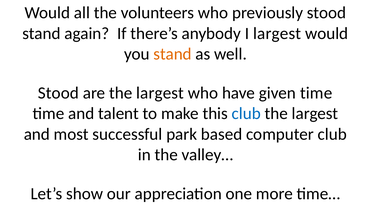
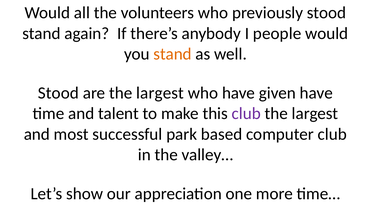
I largest: largest -> people
given time: time -> have
club at (246, 113) colour: blue -> purple
